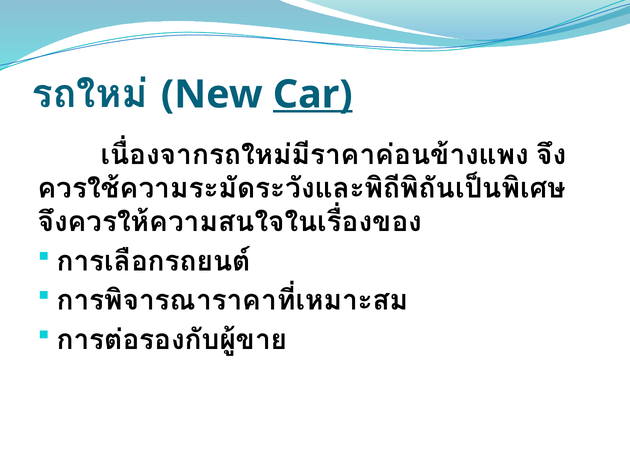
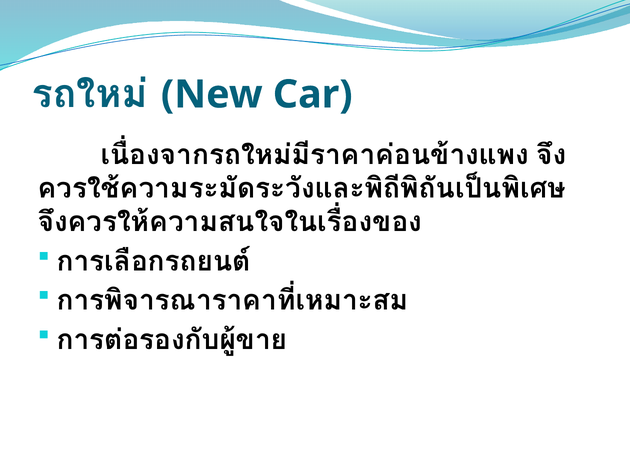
Car underline: present -> none
